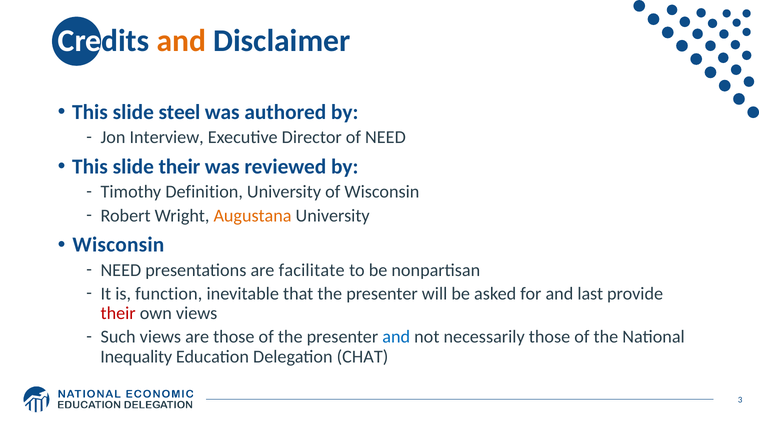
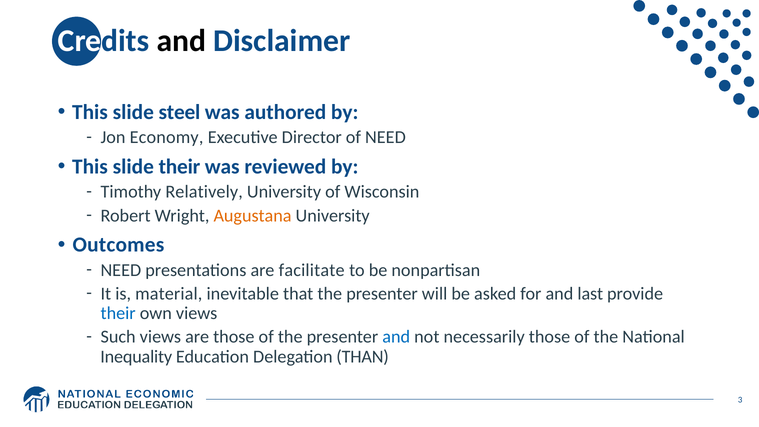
and at (181, 41) colour: orange -> black
Interview: Interview -> Economy
Definition: Definition -> Relatively
Wisconsin at (118, 245): Wisconsin -> Outcomes
function: function -> material
their at (118, 313) colour: red -> blue
CHAT: CHAT -> THAN
